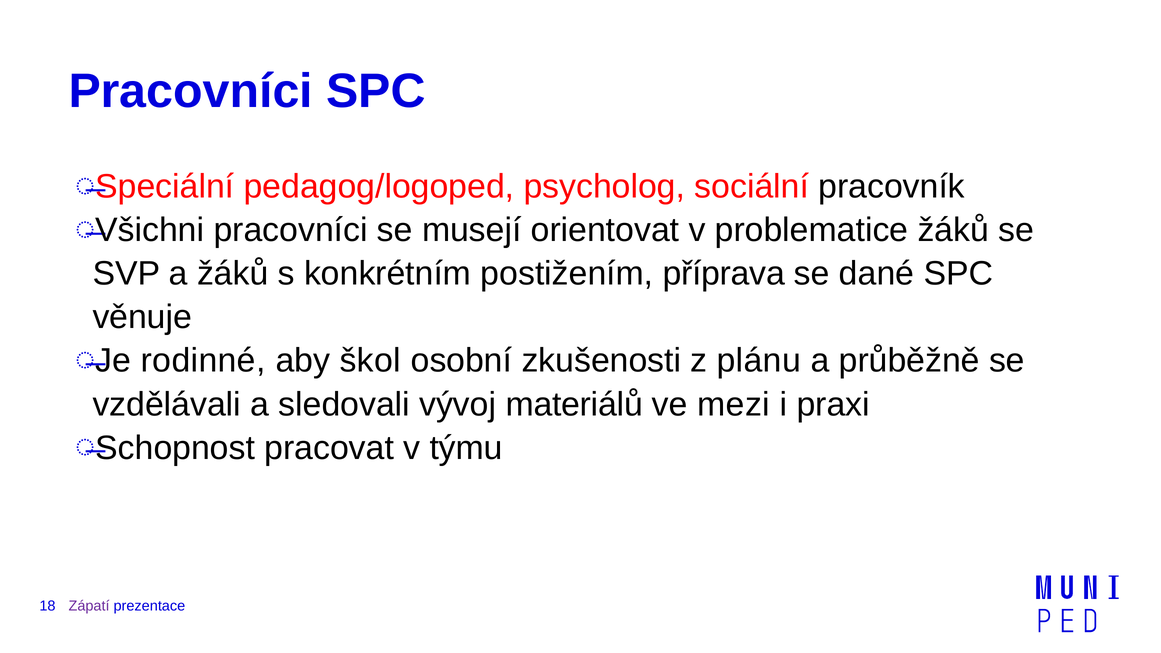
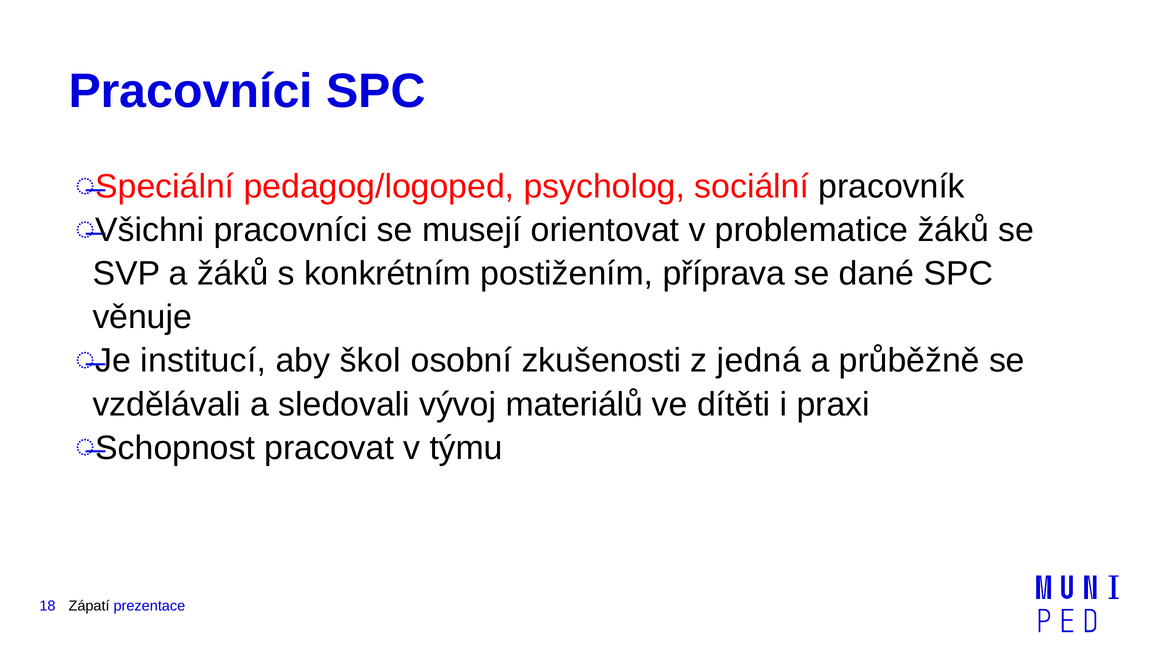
rodinné: rodinné -> institucí
plánu: plánu -> jedná
mezi: mezi -> dítěti
Zápatí colour: purple -> black
